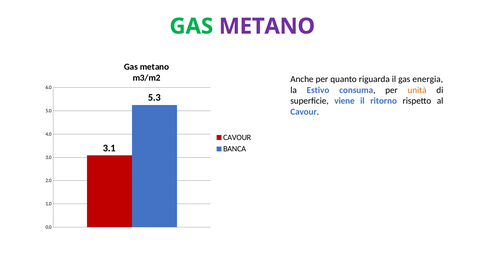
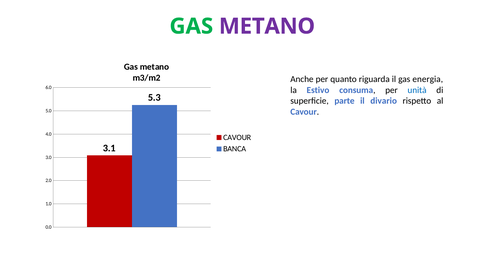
unità colour: orange -> blue
viene: viene -> parte
ritorno: ritorno -> divario
